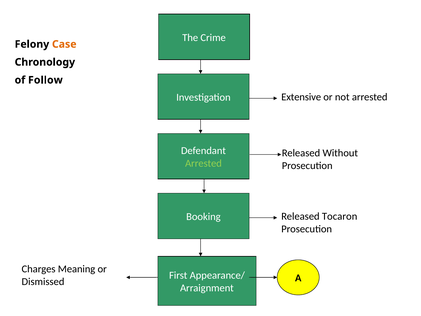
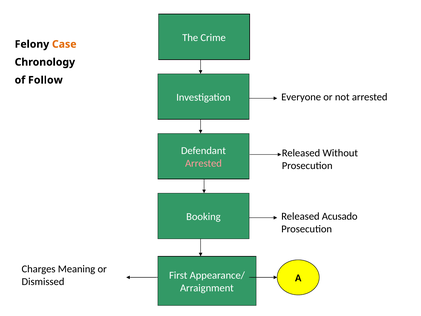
Extensive: Extensive -> Everyone
Arrested at (203, 163) colour: light green -> pink
Tocaron: Tocaron -> Acusado
